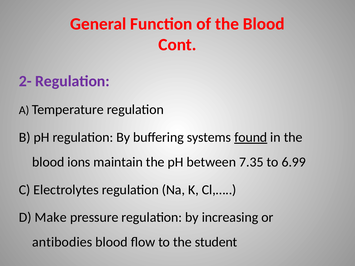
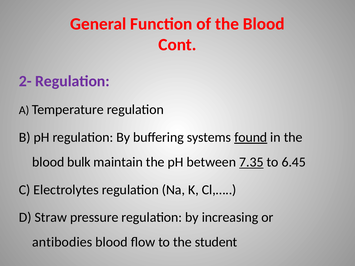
ions: ions -> bulk
7.35 underline: none -> present
6.99: 6.99 -> 6.45
Make: Make -> Straw
